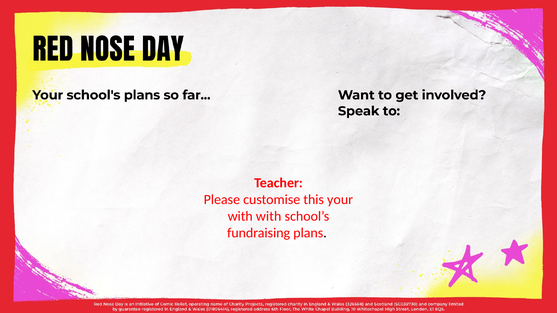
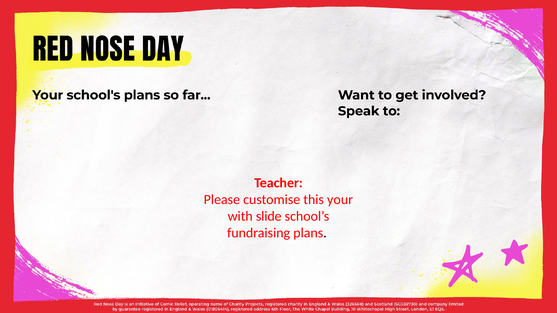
with with: with -> slide
